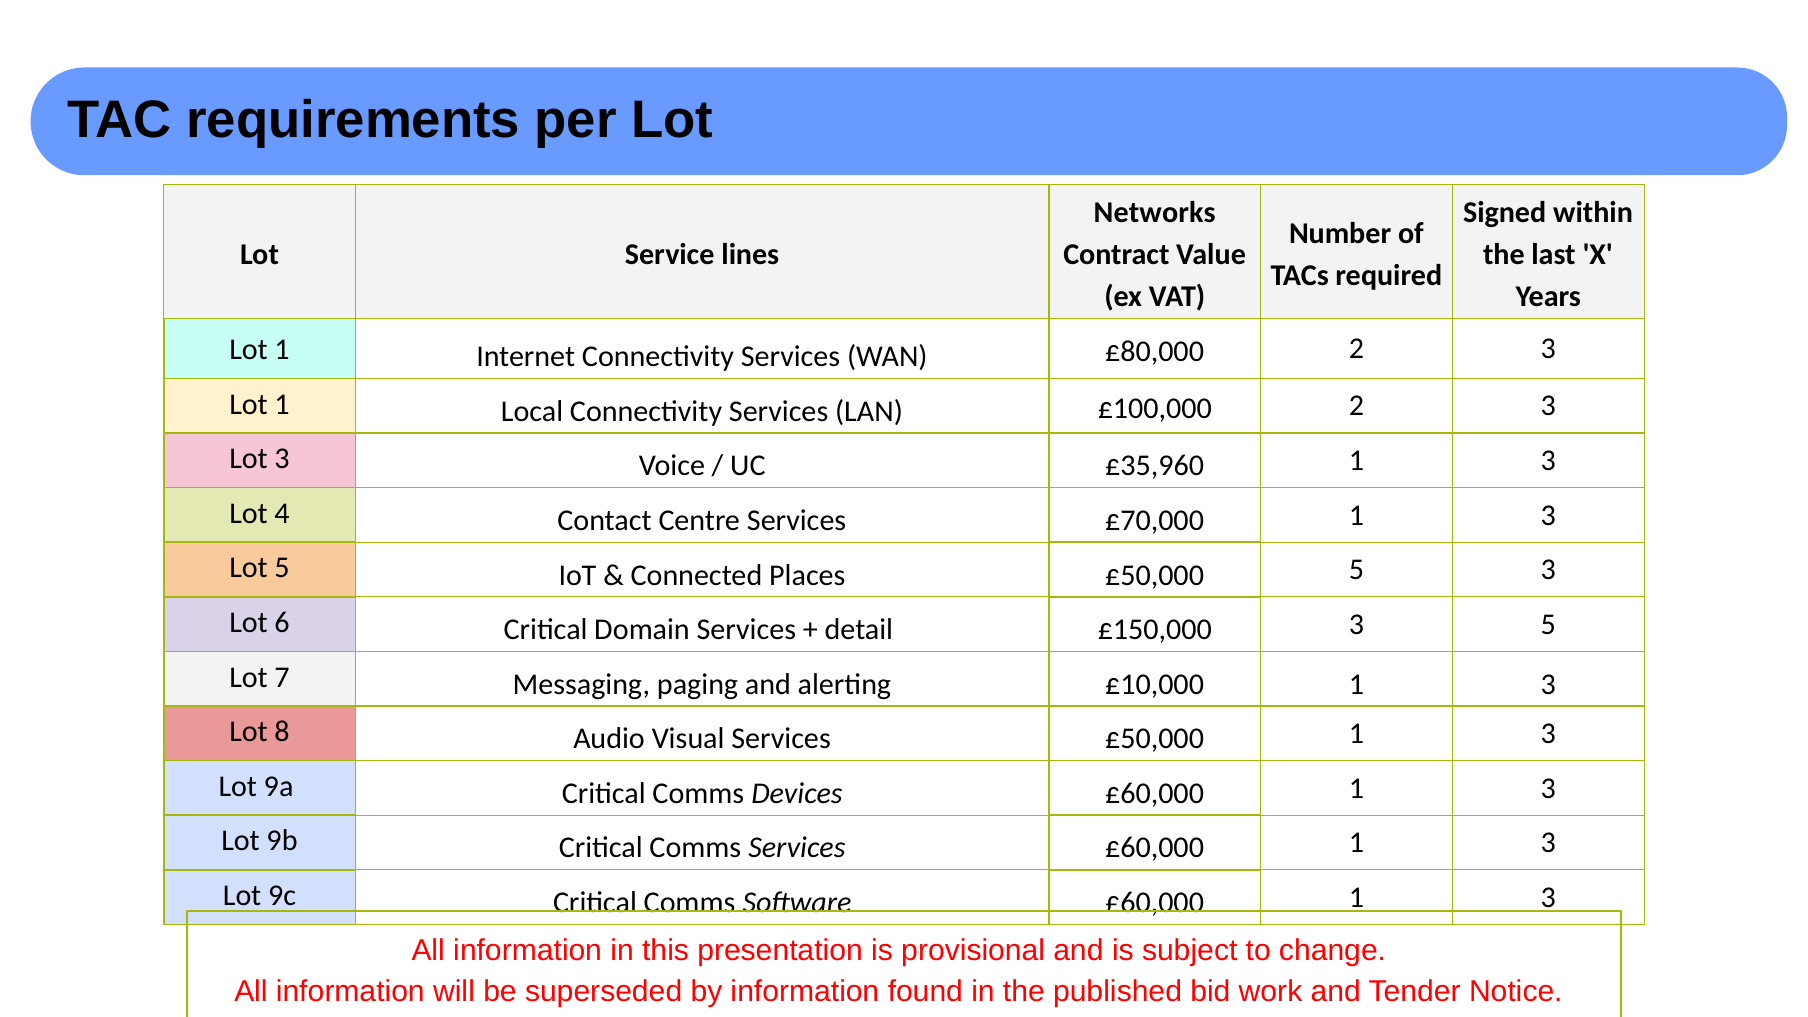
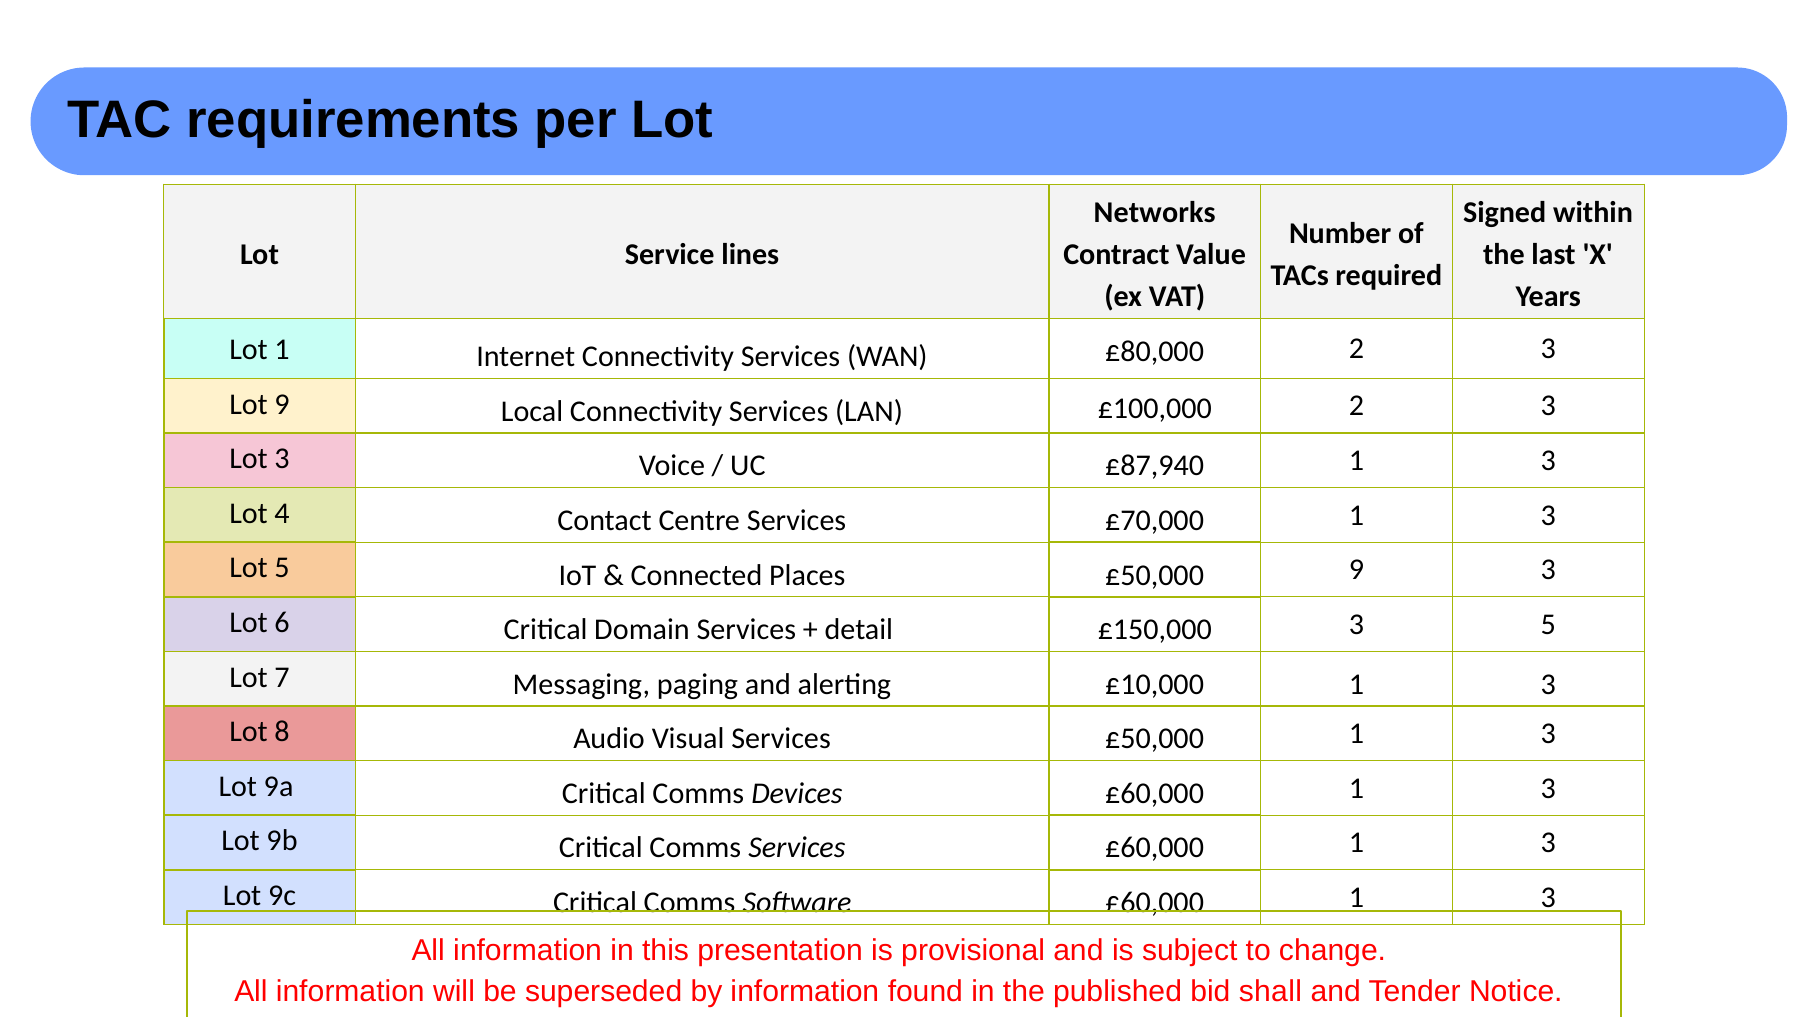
1 at (282, 404): 1 -> 9
£35,960: £35,960 -> £87,940
£50,000 5: 5 -> 9
work: work -> shall
